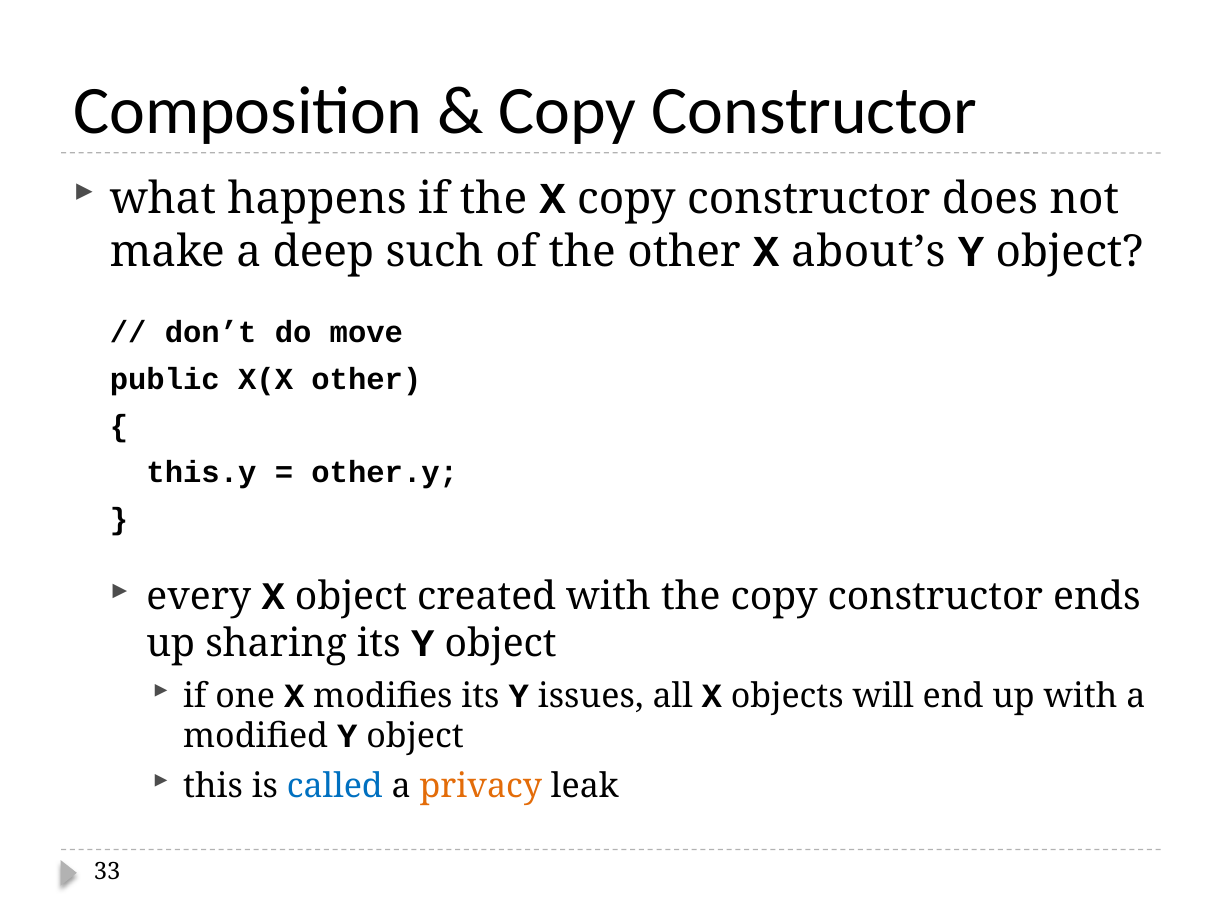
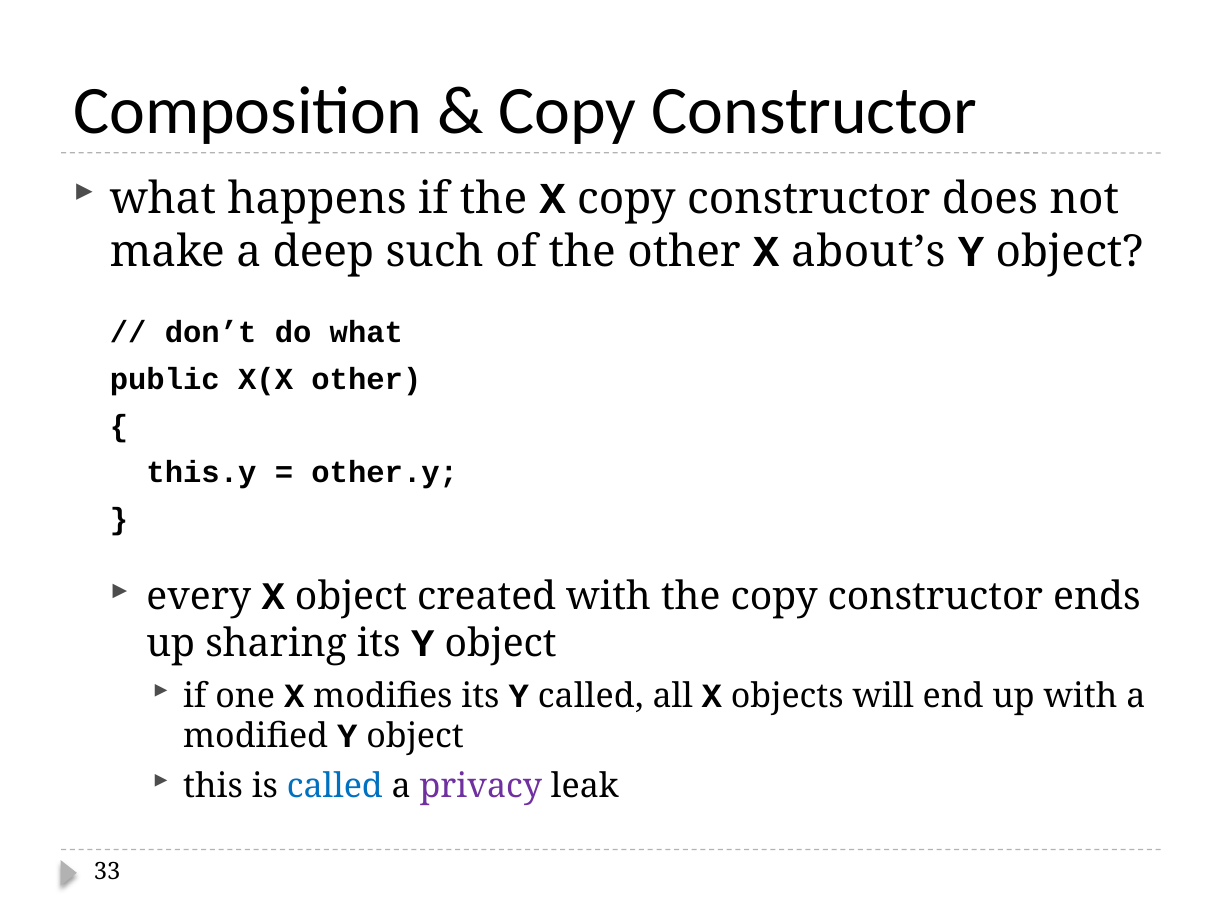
do move: move -> what
Y issues: issues -> called
privacy colour: orange -> purple
